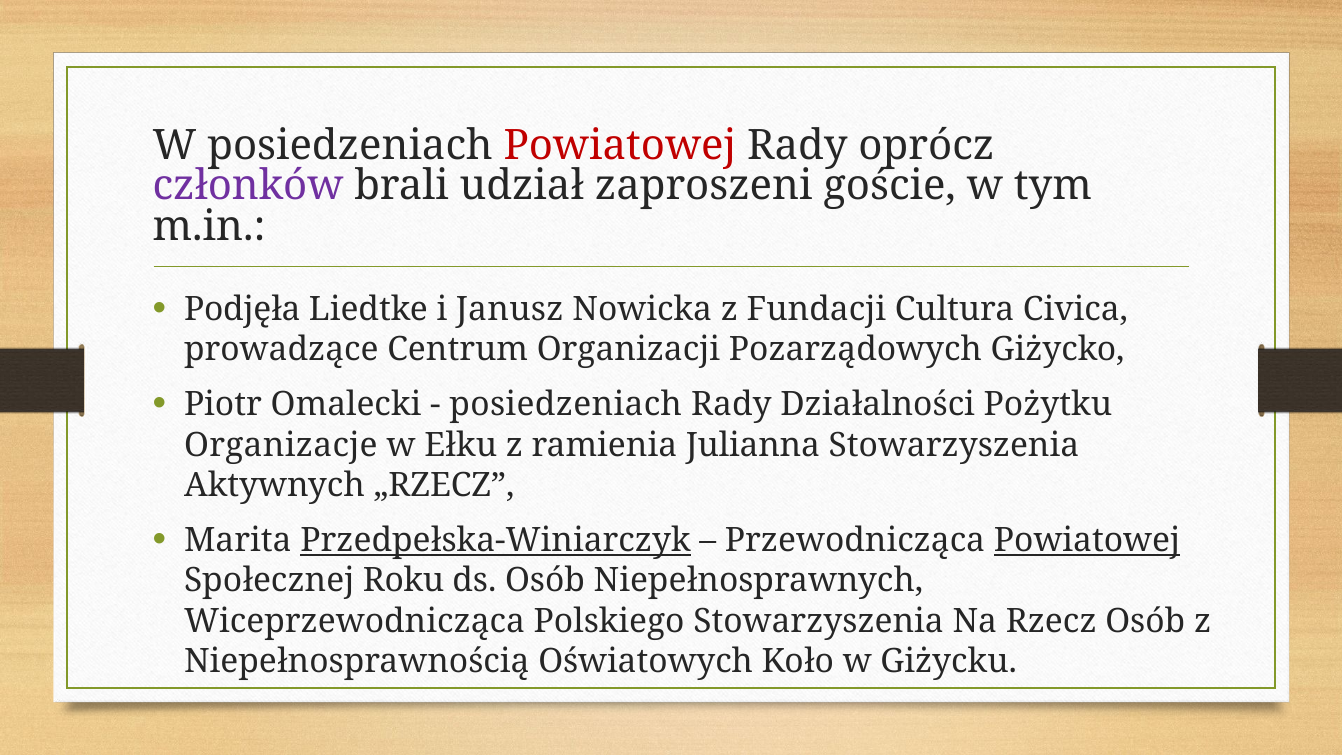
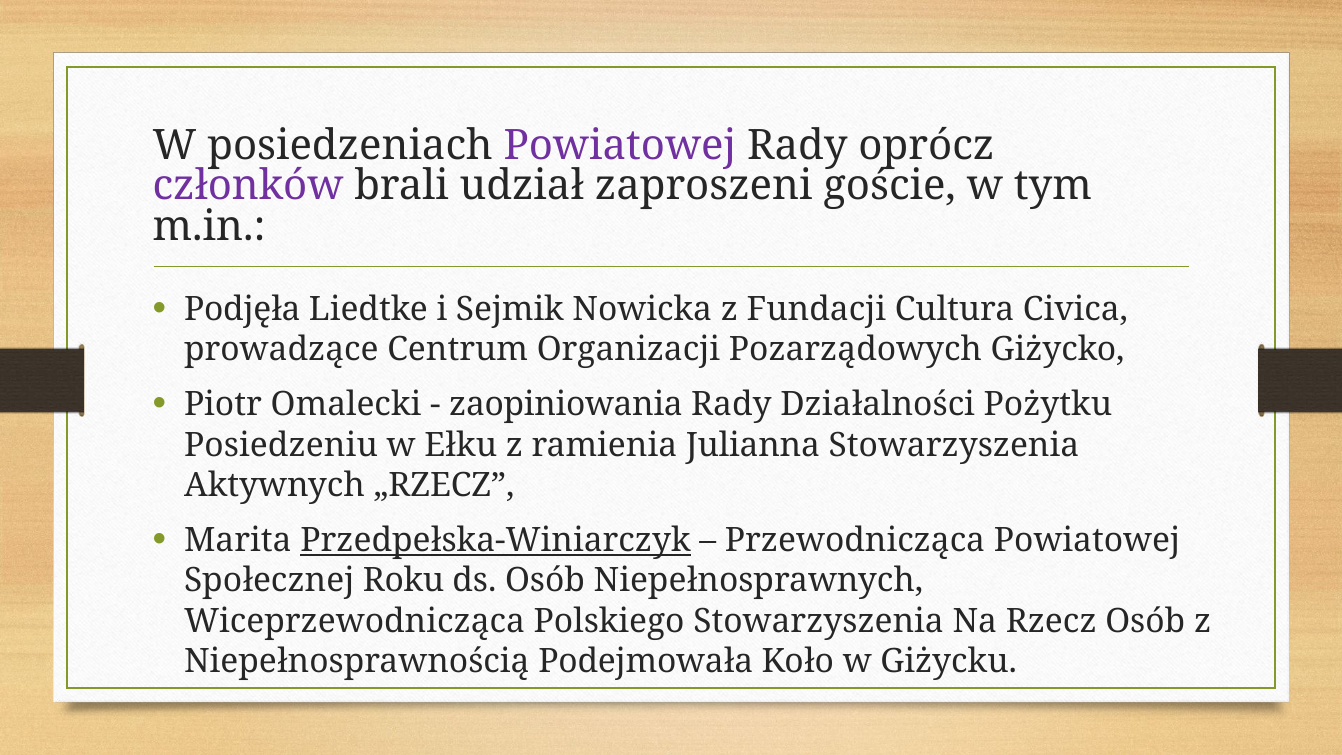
Powiatowej at (620, 146) colour: red -> purple
Janusz: Janusz -> Sejmik
posiedzeniach at (566, 405): posiedzeniach -> zaopiniowania
Organizacje: Organizacje -> Posiedzeniu
Powiatowej at (1087, 540) underline: present -> none
Oświatowych: Oświatowych -> Podejmowała
